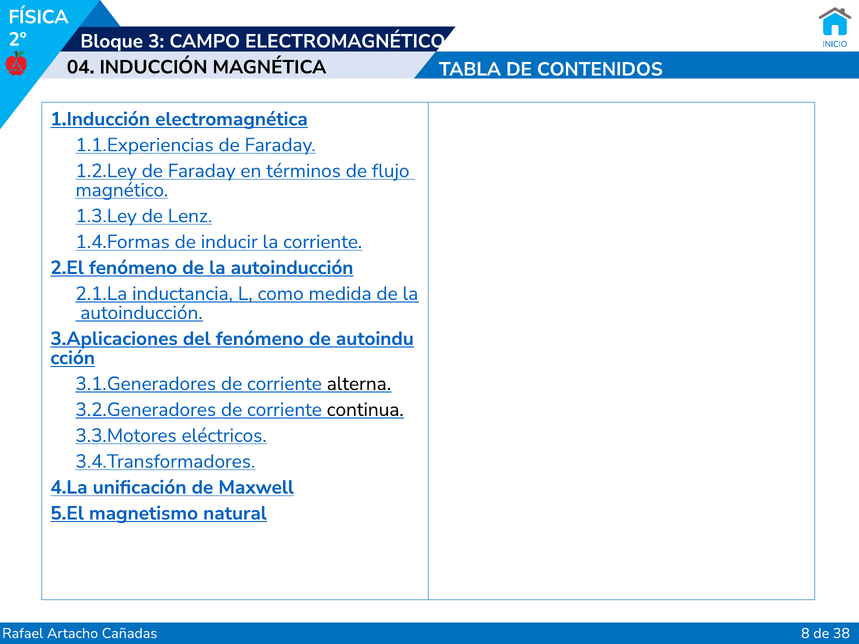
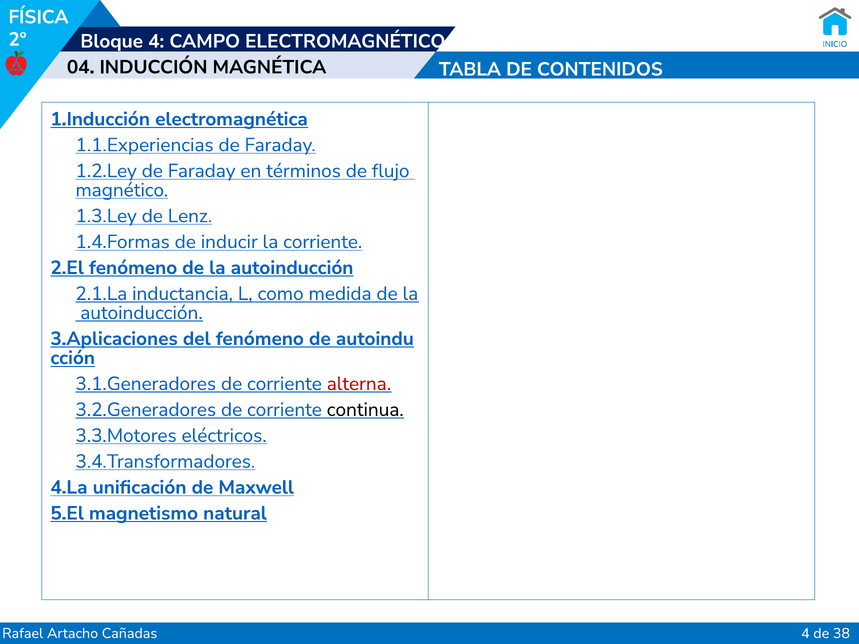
3 at (156, 41): 3 -> 4
alterna colour: black -> red
8 at (805, 634): 8 -> 4
